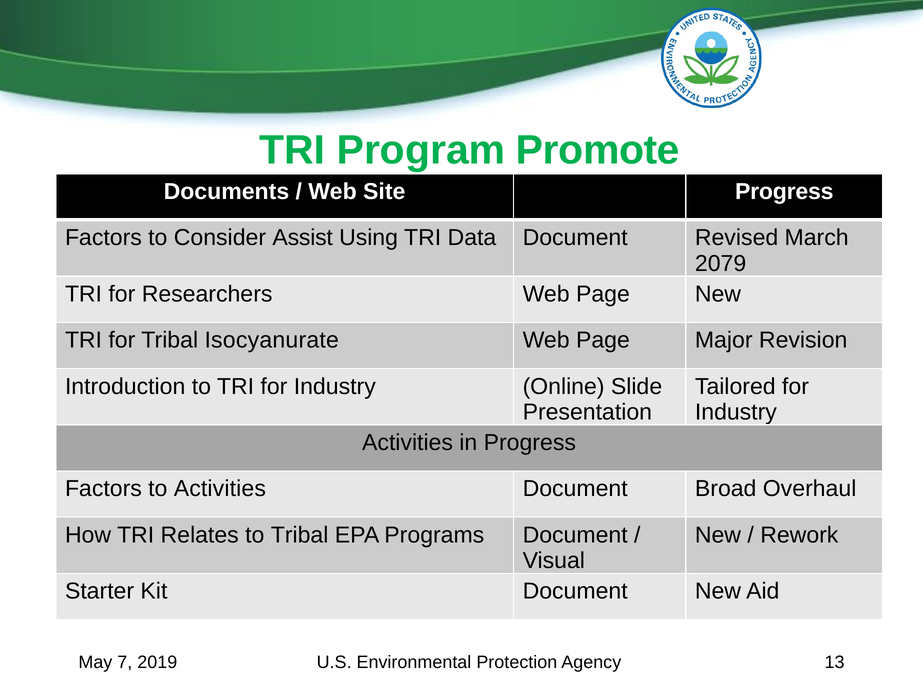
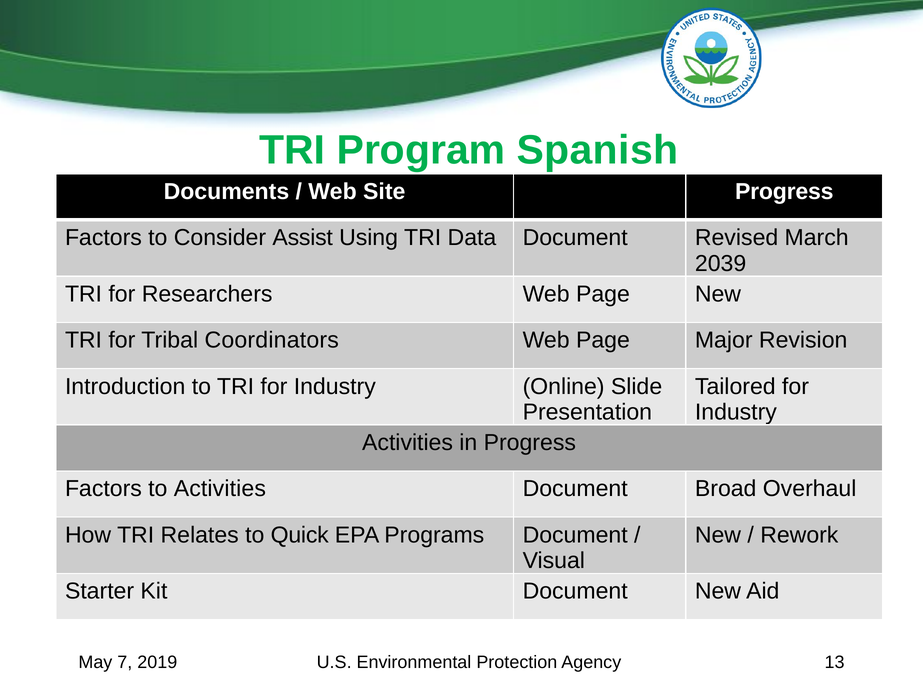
Promote: Promote -> Spanish
2079: 2079 -> 2039
Isocyanurate: Isocyanurate -> Coordinators
to Tribal: Tribal -> Quick
